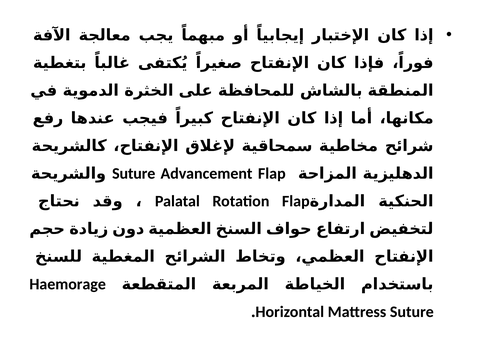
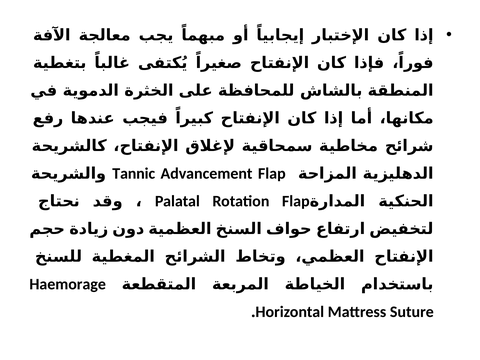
Suture at (134, 173): Suture -> Tannic
